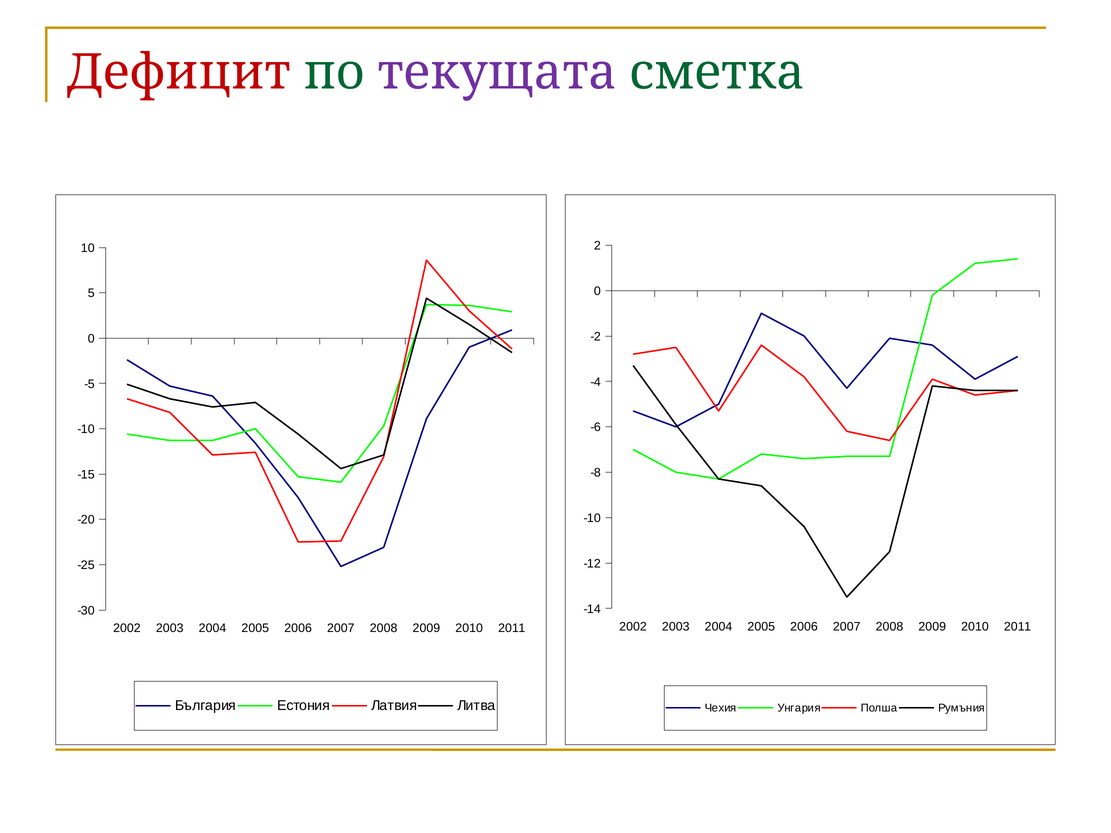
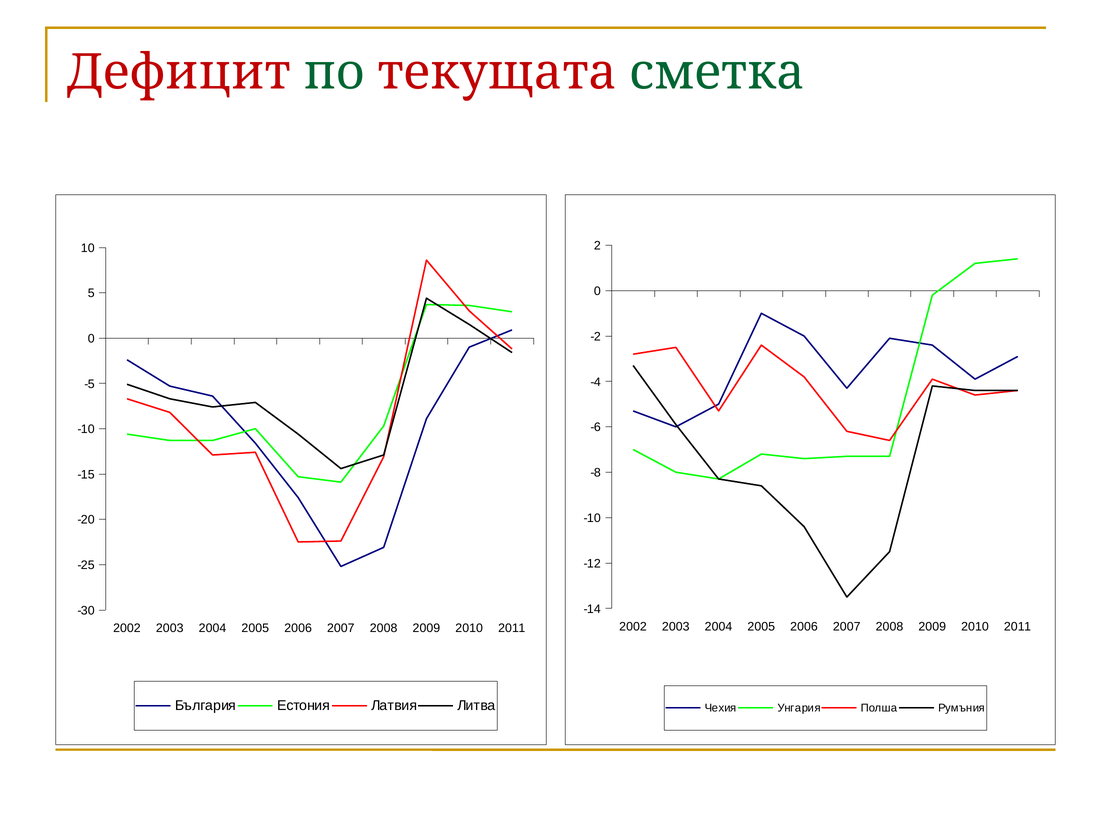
текущата colour: purple -> red
